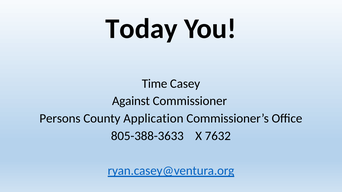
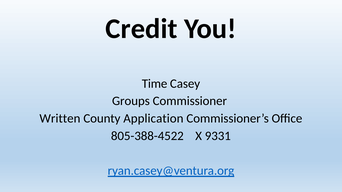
Today: Today -> Credit
Against: Against -> Groups
Persons: Persons -> Written
805-388-3633: 805-388-3633 -> 805-388-4522
7632: 7632 -> 9331
